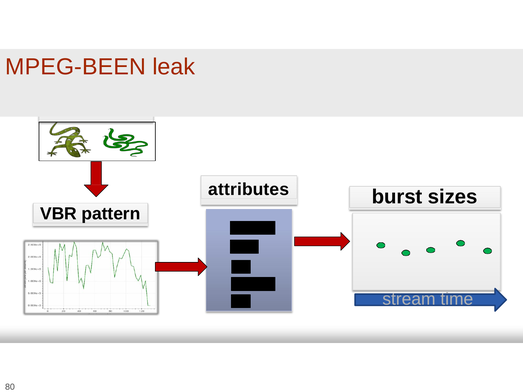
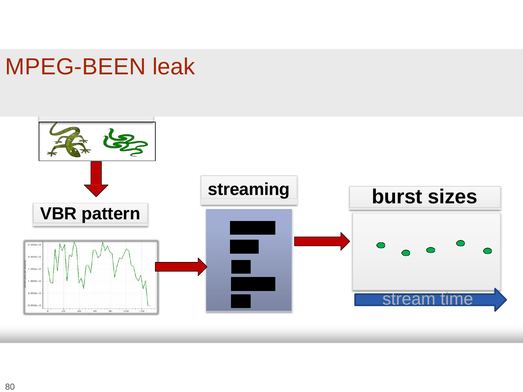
attributes: attributes -> streaming
